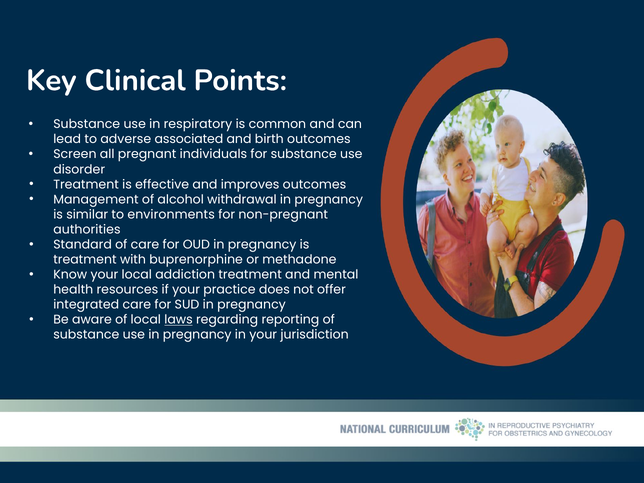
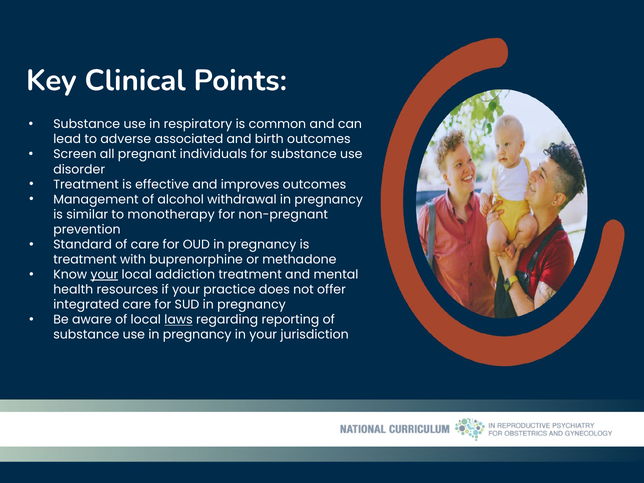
environments: environments -> monotherapy
authorities: authorities -> prevention
your at (104, 275) underline: none -> present
